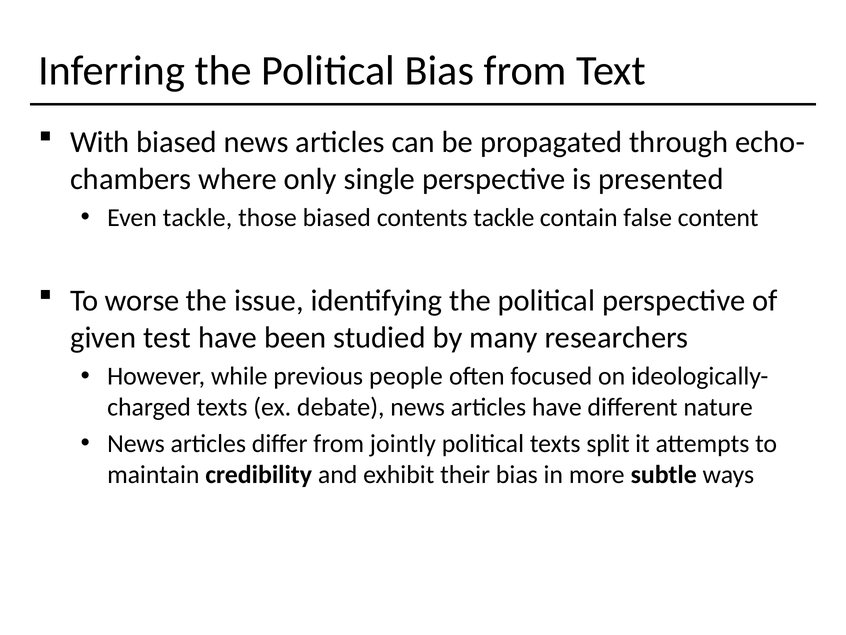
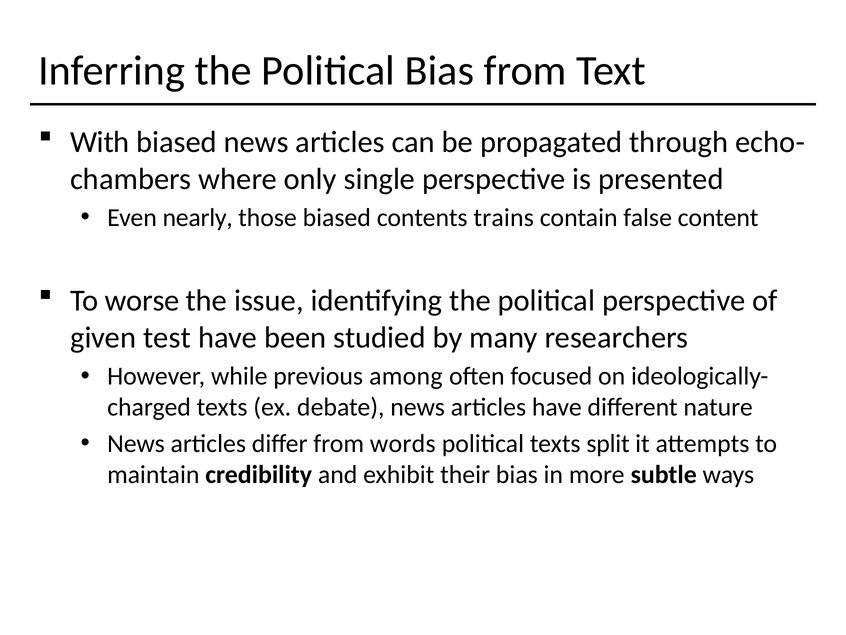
Even tackle: tackle -> nearly
contents tackle: tackle -> trains
people: people -> among
jointly: jointly -> words
